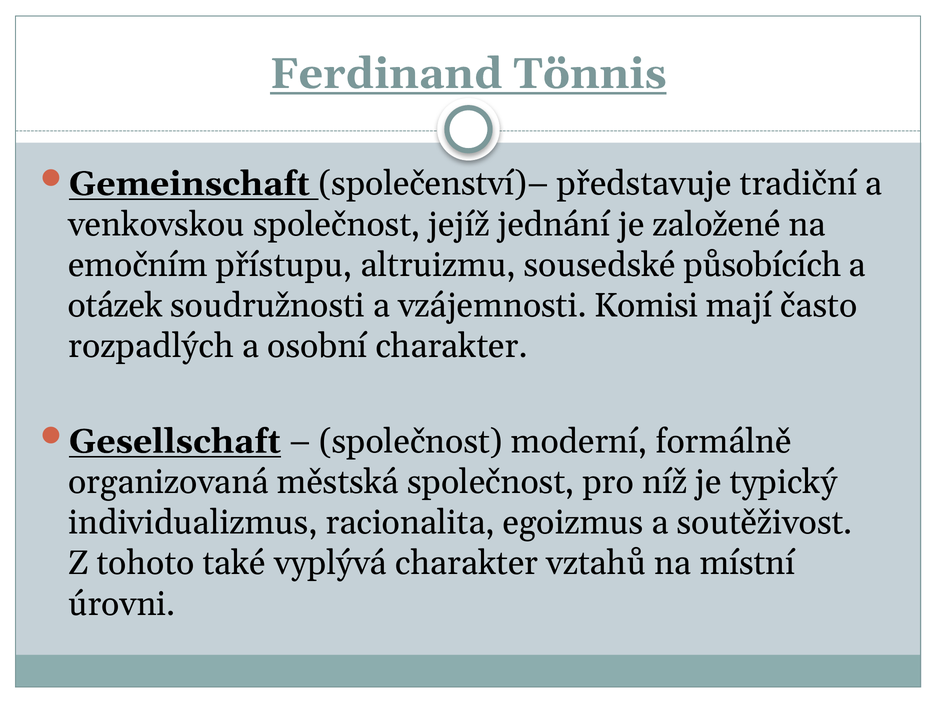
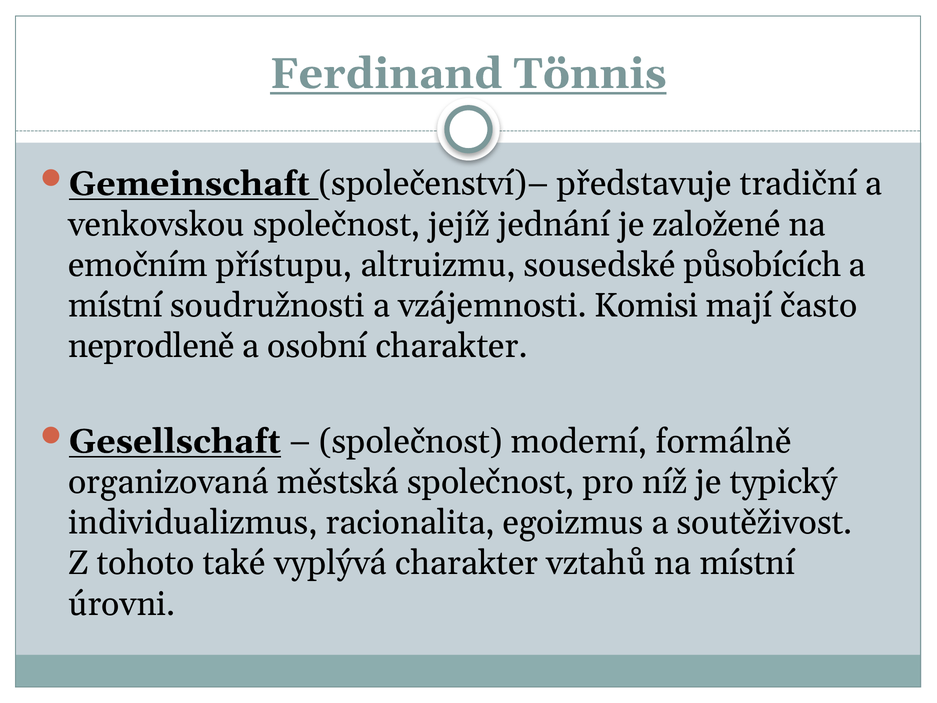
otázek at (115, 305): otázek -> místní
rozpadlých: rozpadlých -> neprodleně
